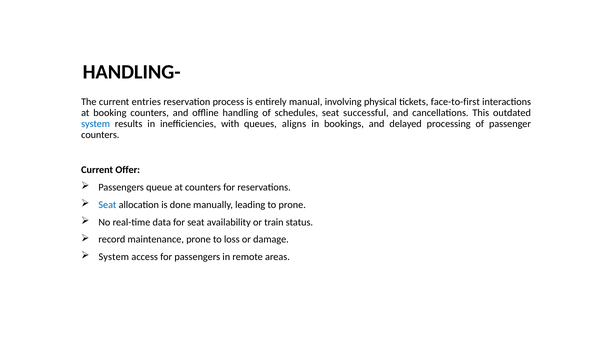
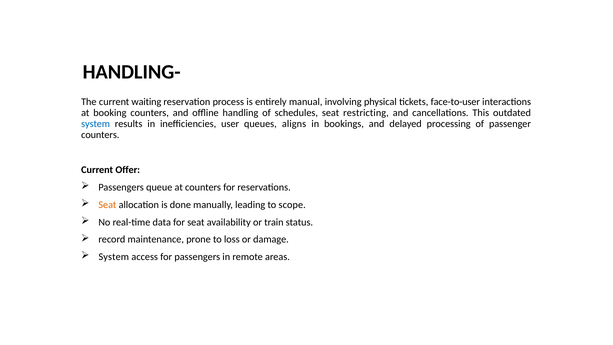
entries: entries -> waiting
face-to-first: face-to-first -> face-to-user
successful: successful -> restricting
with: with -> user
Seat at (107, 205) colour: blue -> orange
to prone: prone -> scope
